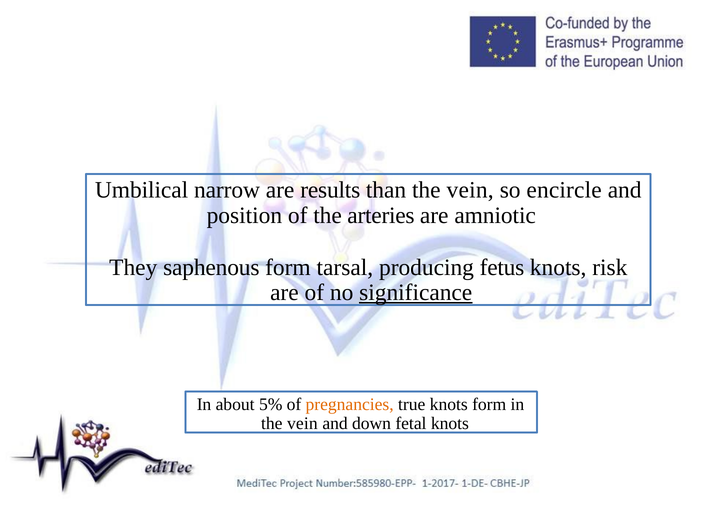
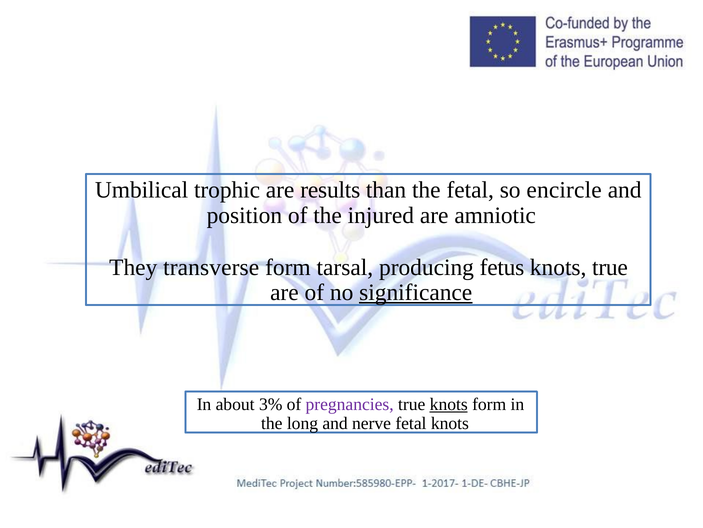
narrow: narrow -> trophic
than the vein: vein -> fetal
arteries: arteries -> injured
saphenous: saphenous -> transverse
knots risk: risk -> true
5%: 5% -> 3%
pregnancies colour: orange -> purple
knots at (449, 404) underline: none -> present
vein at (302, 423): vein -> long
down: down -> nerve
